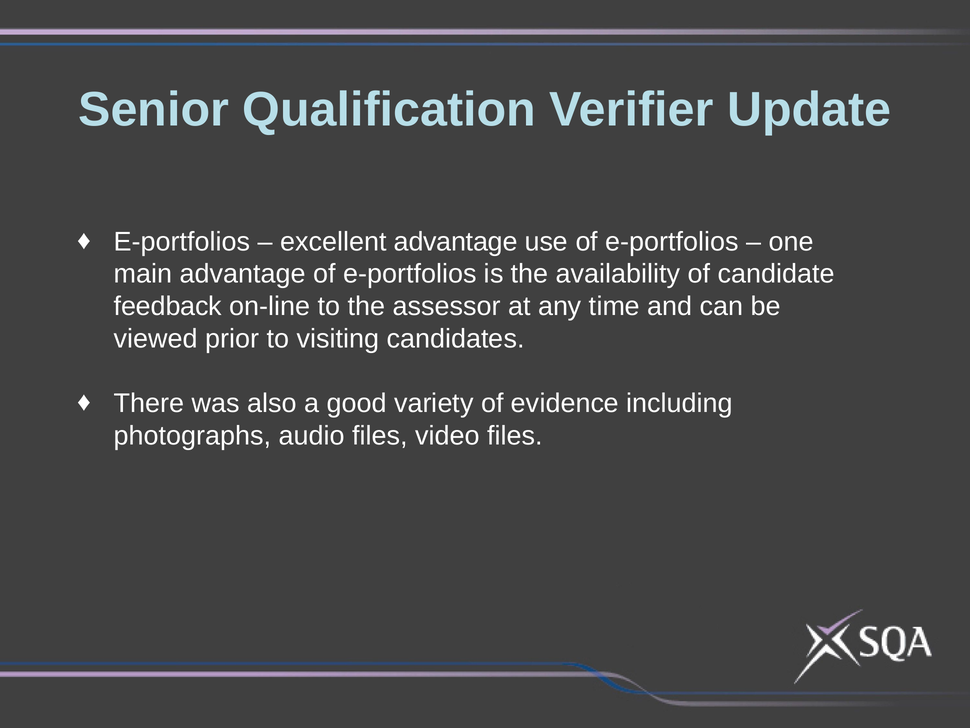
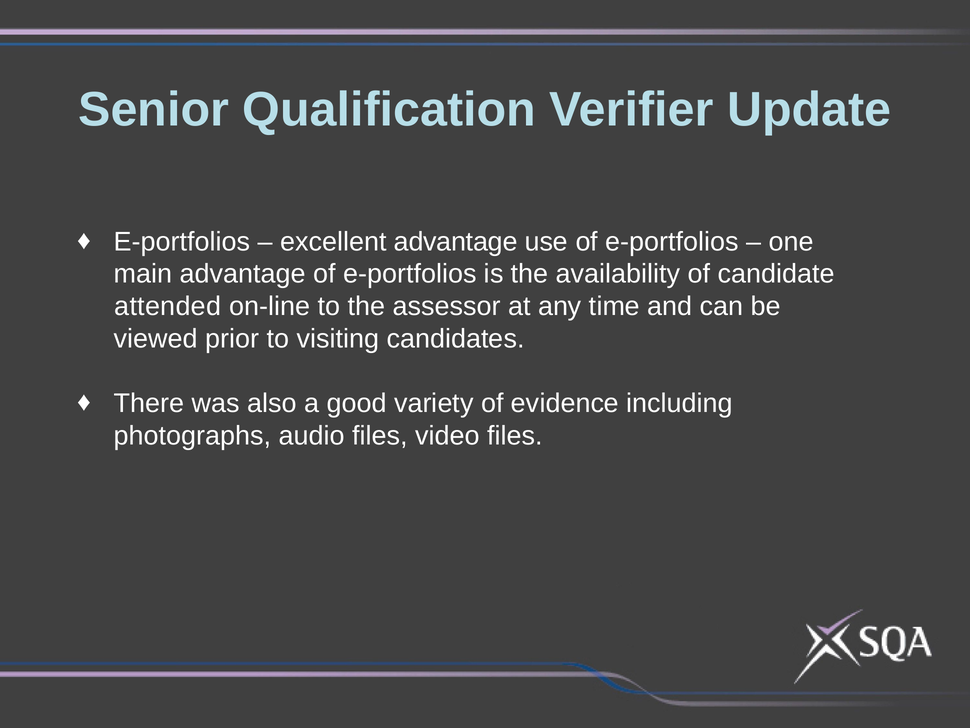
feedback: feedback -> attended
